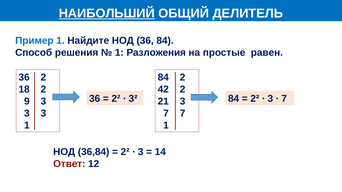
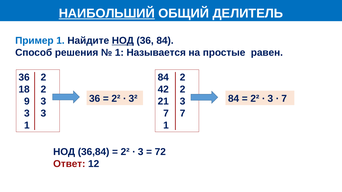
НОД at (123, 41) underline: none -> present
Разложения: Разложения -> Называется
14: 14 -> 72
